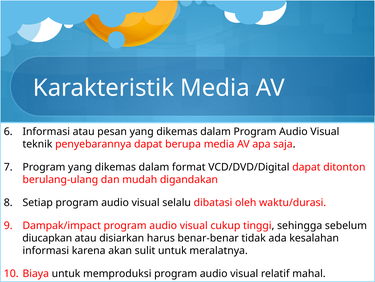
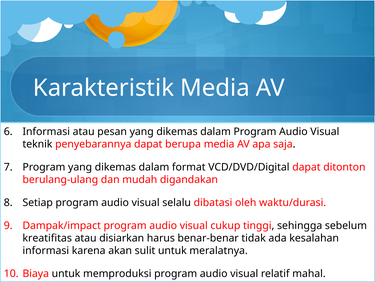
diucapkan: diucapkan -> kreatifitas
